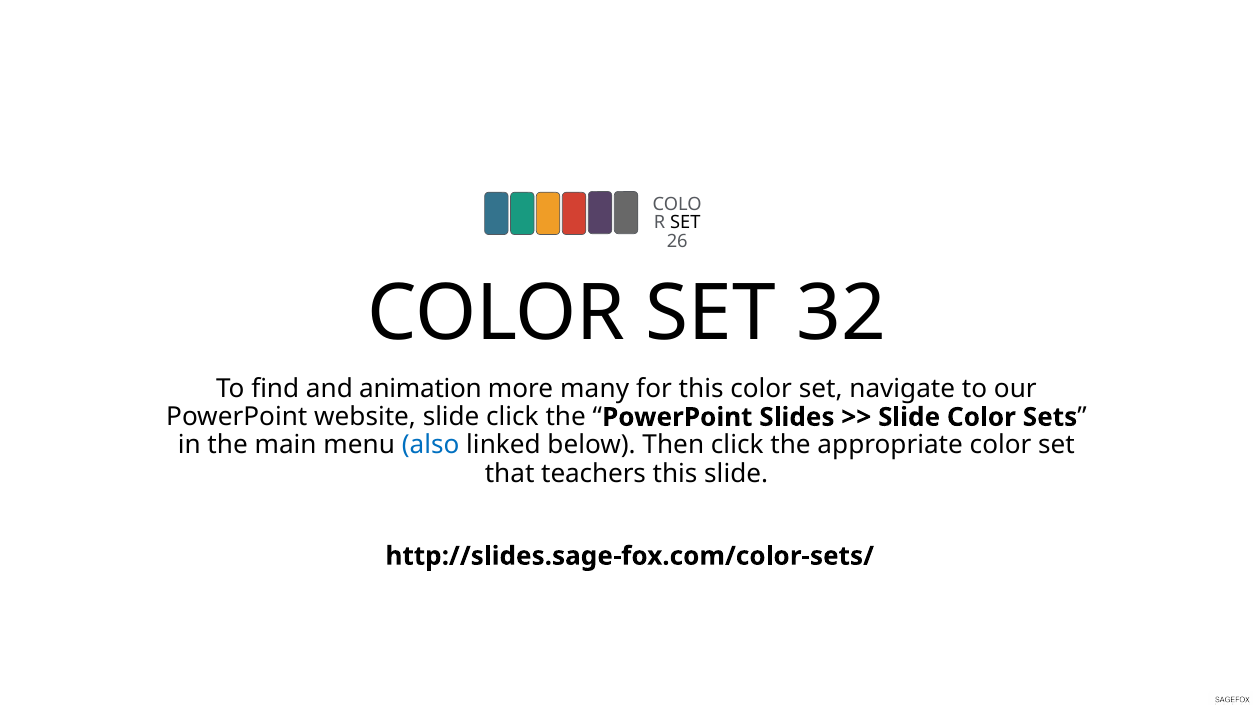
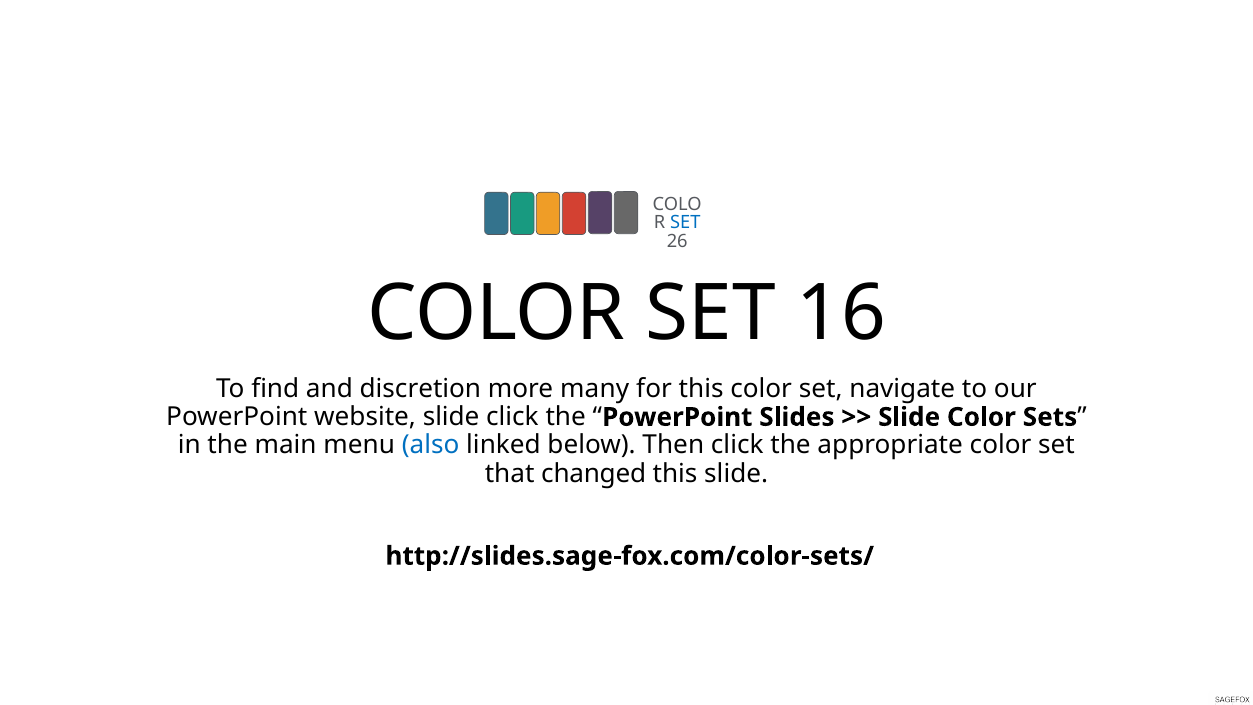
SET at (685, 223) colour: black -> blue
32: 32 -> 16
animation: animation -> discretion
teachers: teachers -> changed
